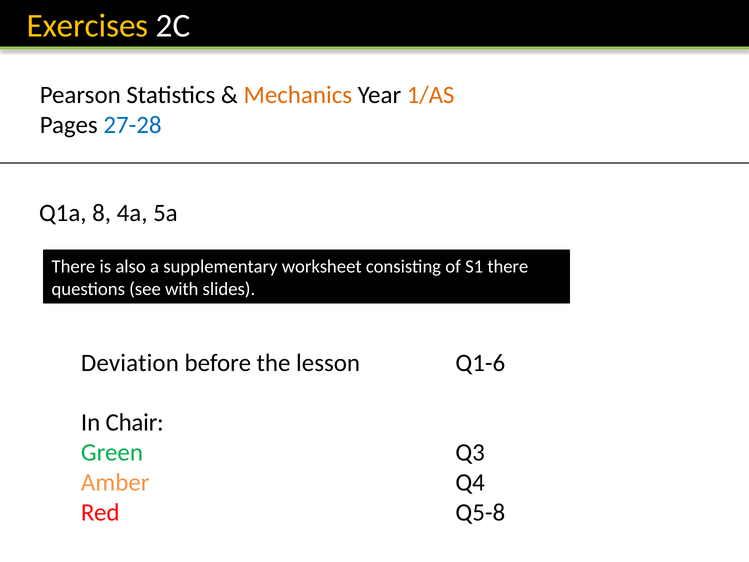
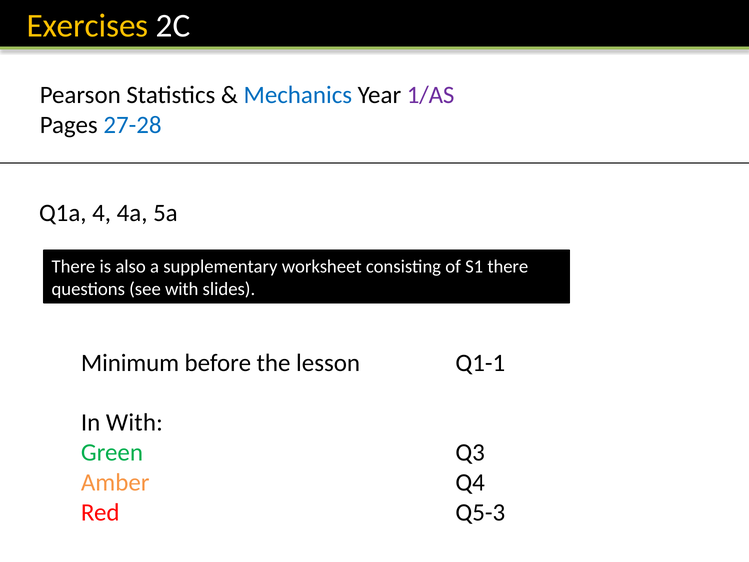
Mechanics colour: orange -> blue
1/AS colour: orange -> purple
8: 8 -> 4
Deviation: Deviation -> Minimum
Q1-6: Q1-6 -> Q1-1
In Chair: Chair -> With
Q5-8: Q5-8 -> Q5-3
